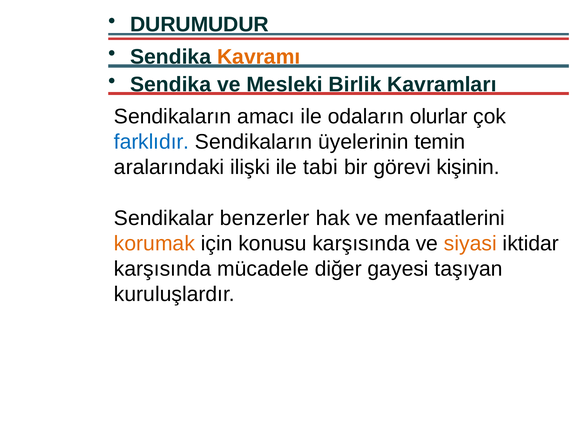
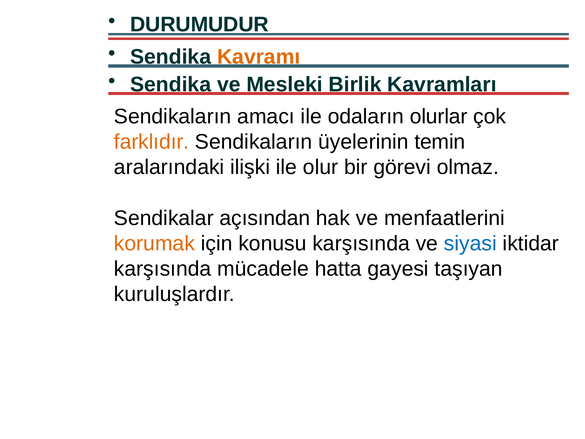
farklıdır colour: blue -> orange
tabi: tabi -> olur
kişinin: kişinin -> olmaz
benzerler: benzerler -> açısından
siyasi colour: orange -> blue
diğer: diğer -> hatta
